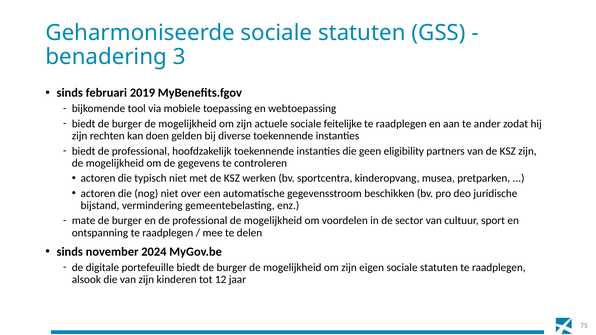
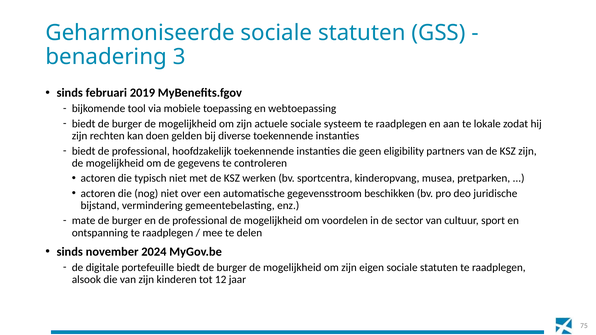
feitelijke: feitelijke -> systeem
ander: ander -> lokale
